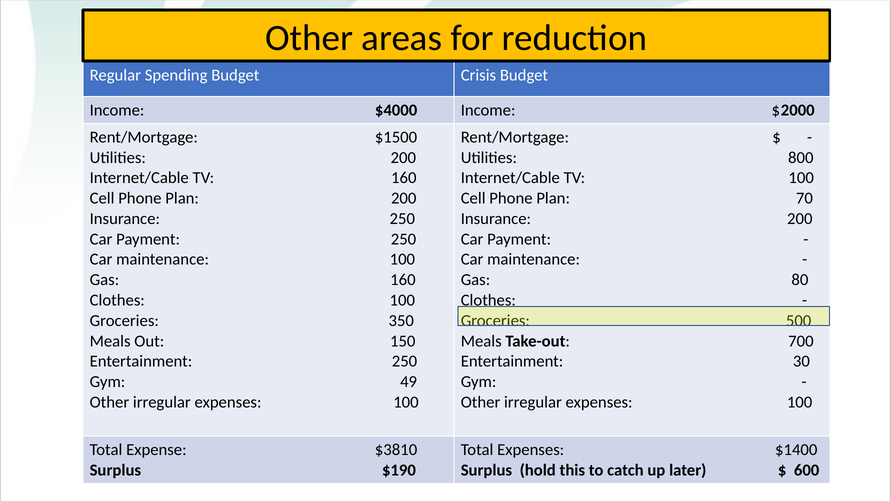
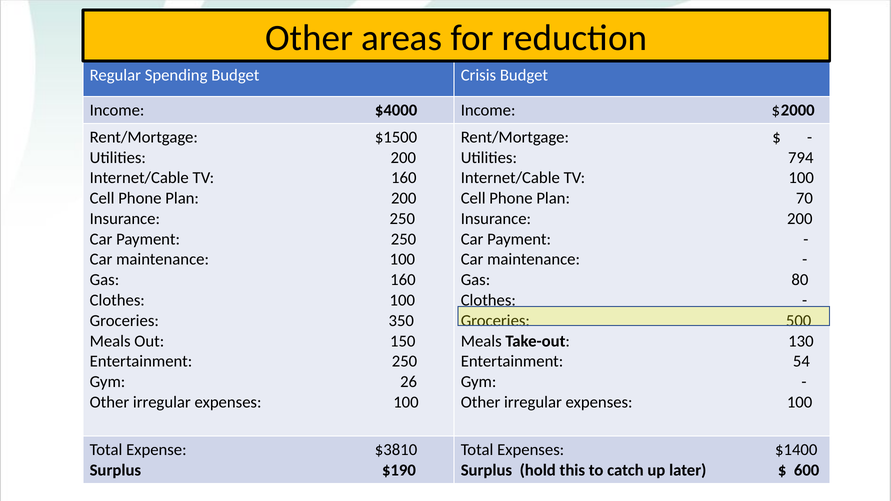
800: 800 -> 794
700: 700 -> 130
30: 30 -> 54
49: 49 -> 26
